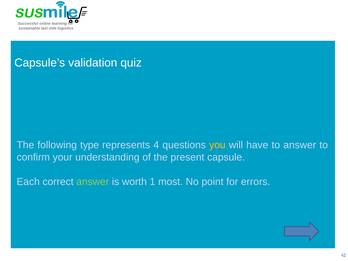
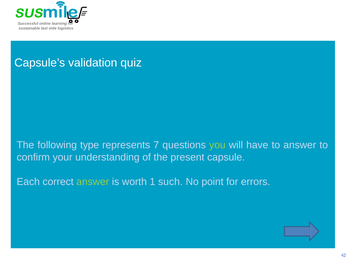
4: 4 -> 7
you colour: yellow -> light green
most: most -> such
